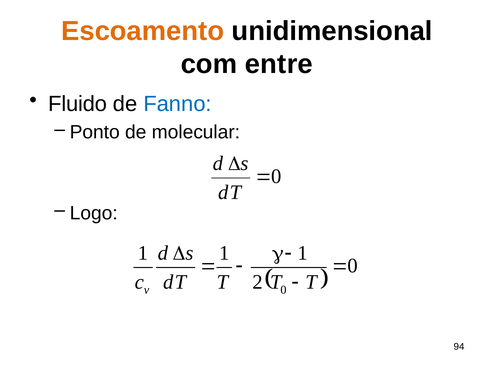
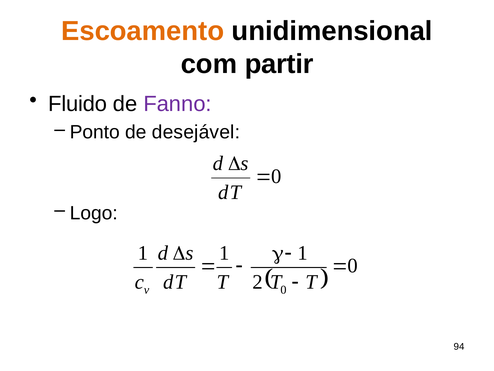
entre: entre -> partir
Fanno colour: blue -> purple
molecular: molecular -> desejável
